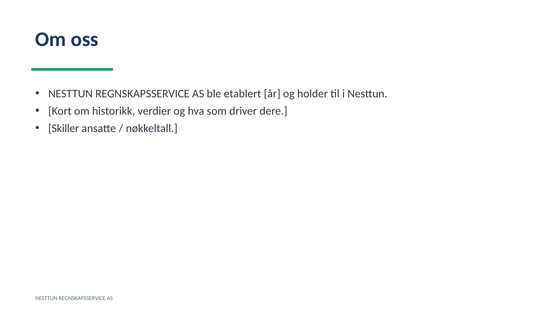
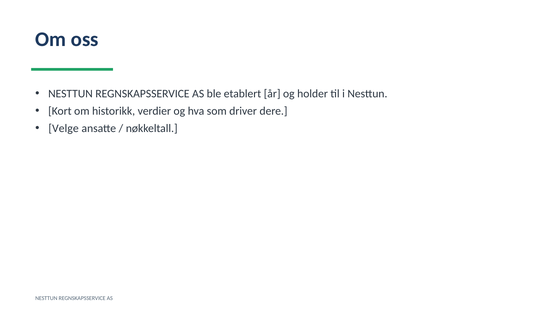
Skiller: Skiller -> Velge
